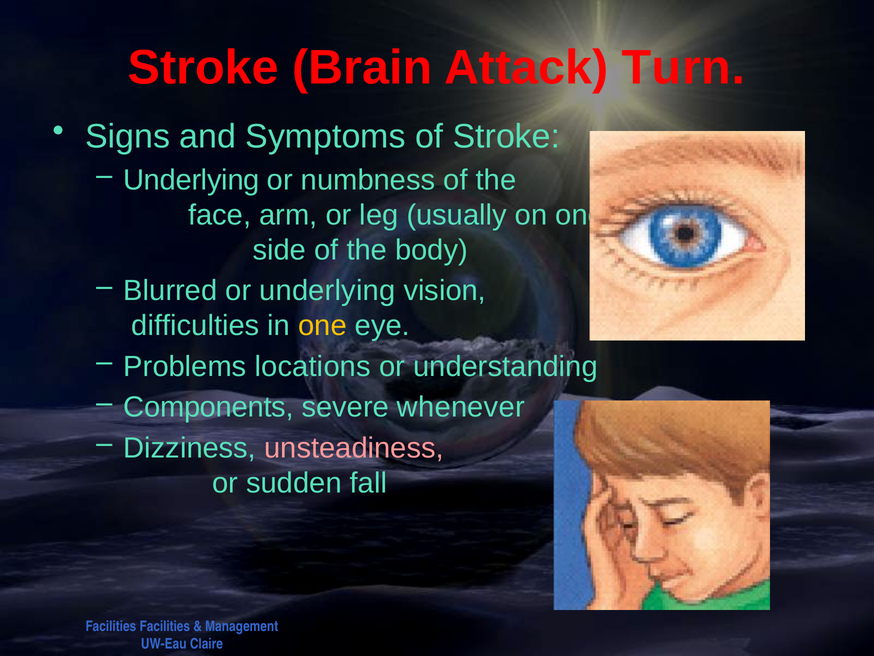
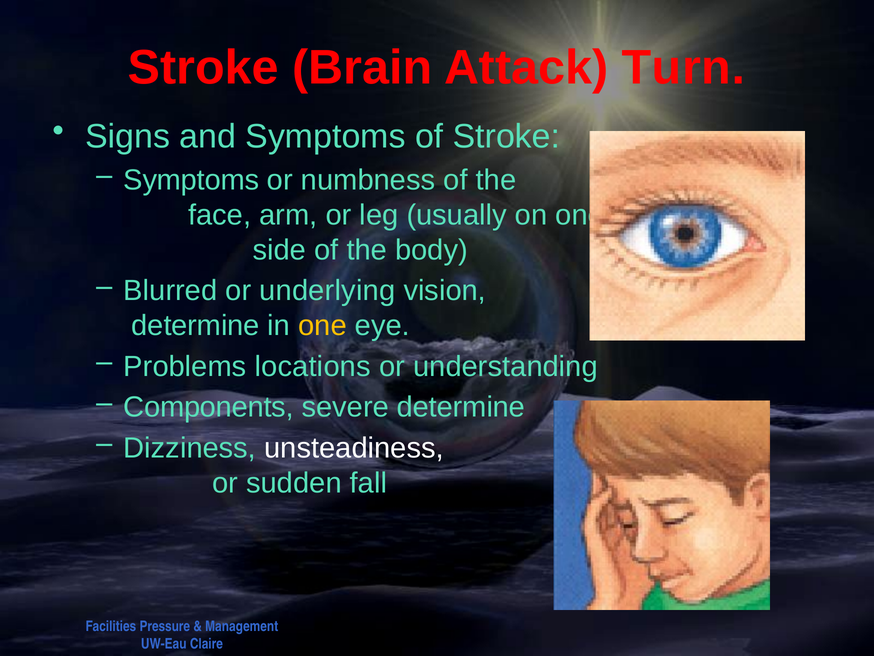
Underlying at (191, 180): Underlying -> Symptoms
difficulties at (195, 325): difficulties -> determine
severe whenever: whenever -> determine
unsteadiness colour: pink -> white
Facilities Facilities: Facilities -> Pressure
